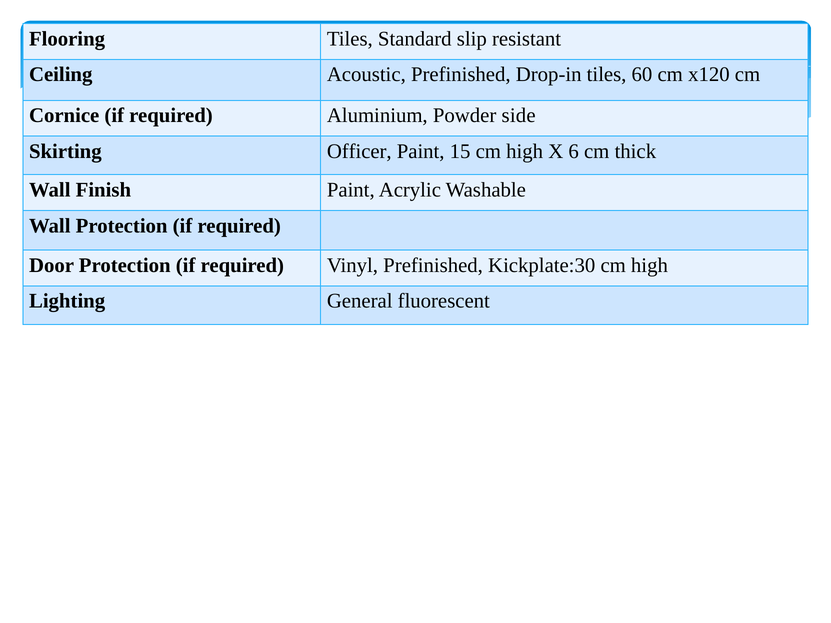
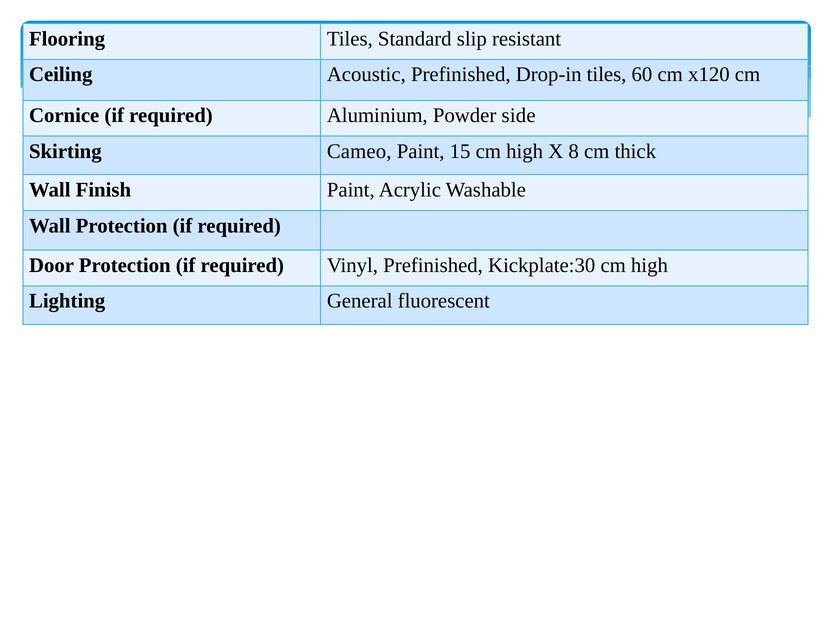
Officer: Officer -> Cameo
6: 6 -> 8
